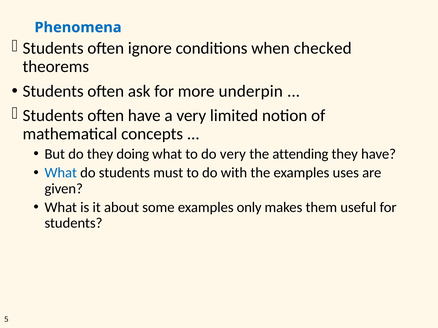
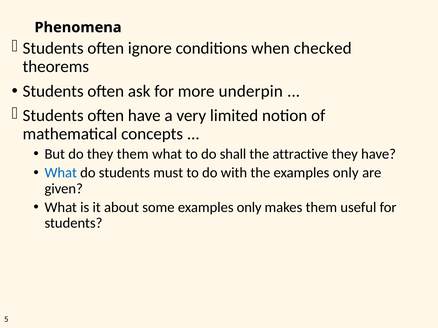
Phenomena colour: blue -> black
they doing: doing -> them
do very: very -> shall
attending: attending -> attractive
the examples uses: uses -> only
